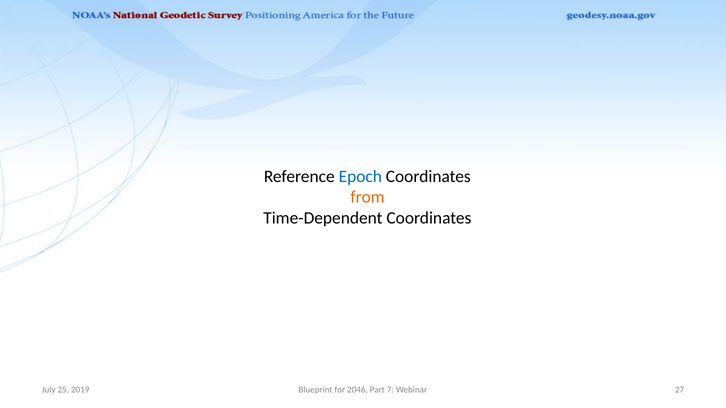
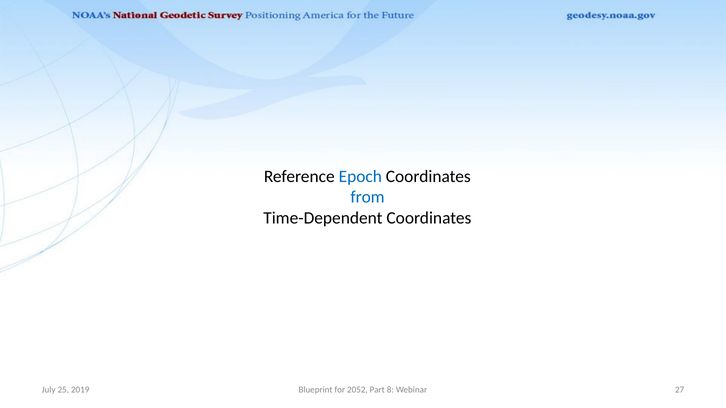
from colour: orange -> blue
2046: 2046 -> 2052
7: 7 -> 8
